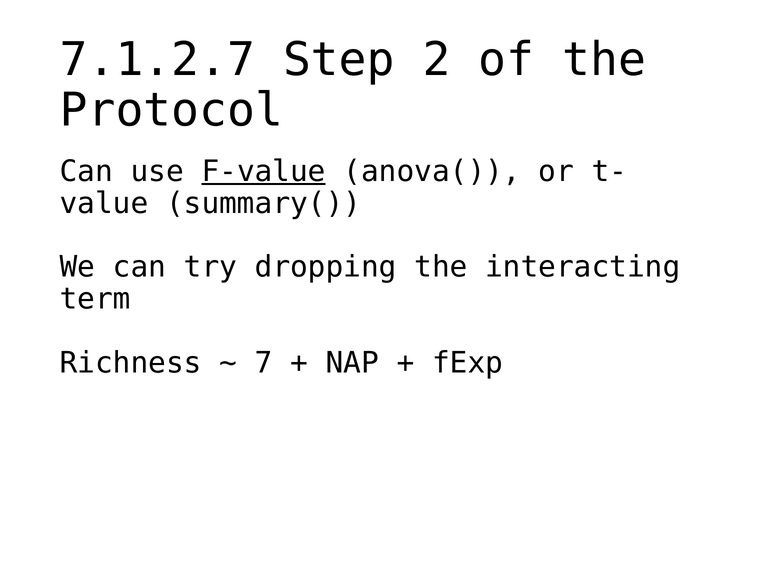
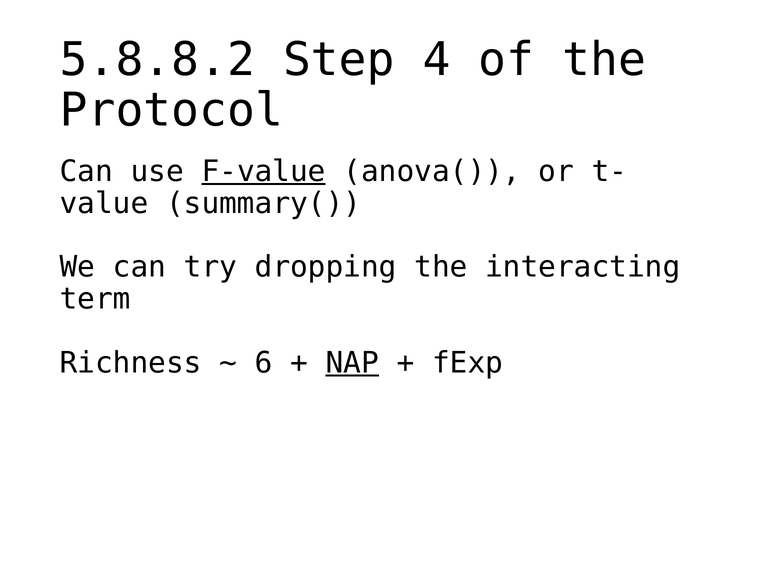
7.1.2.7: 7.1.2.7 -> 5.8.8.2
2: 2 -> 4
7: 7 -> 6
NAP underline: none -> present
